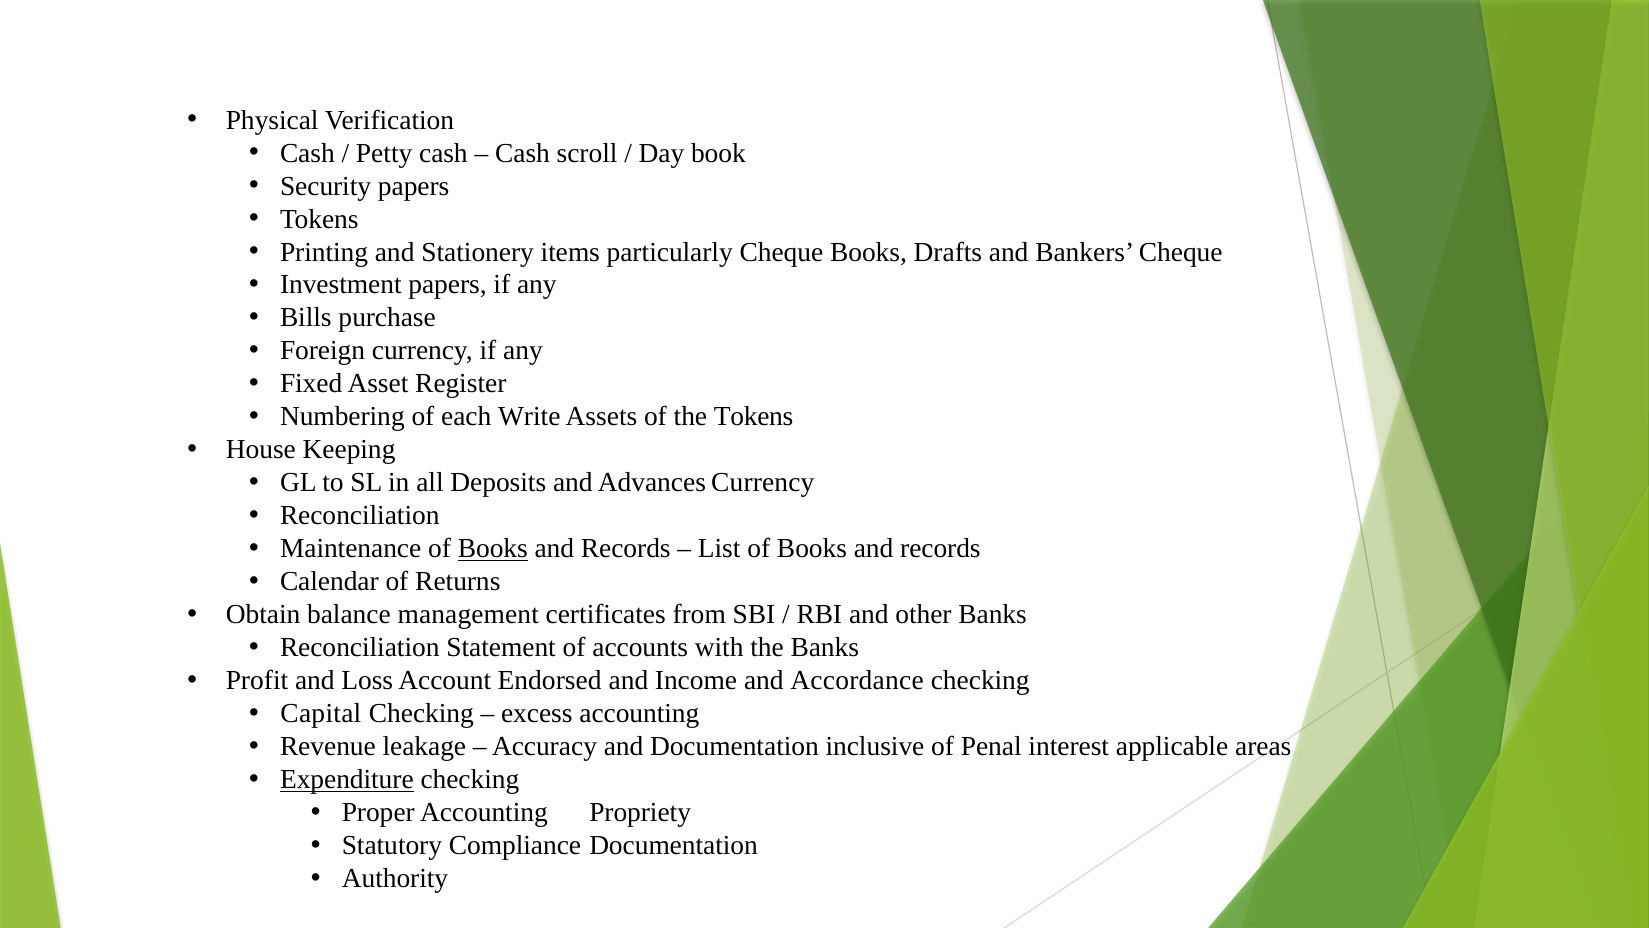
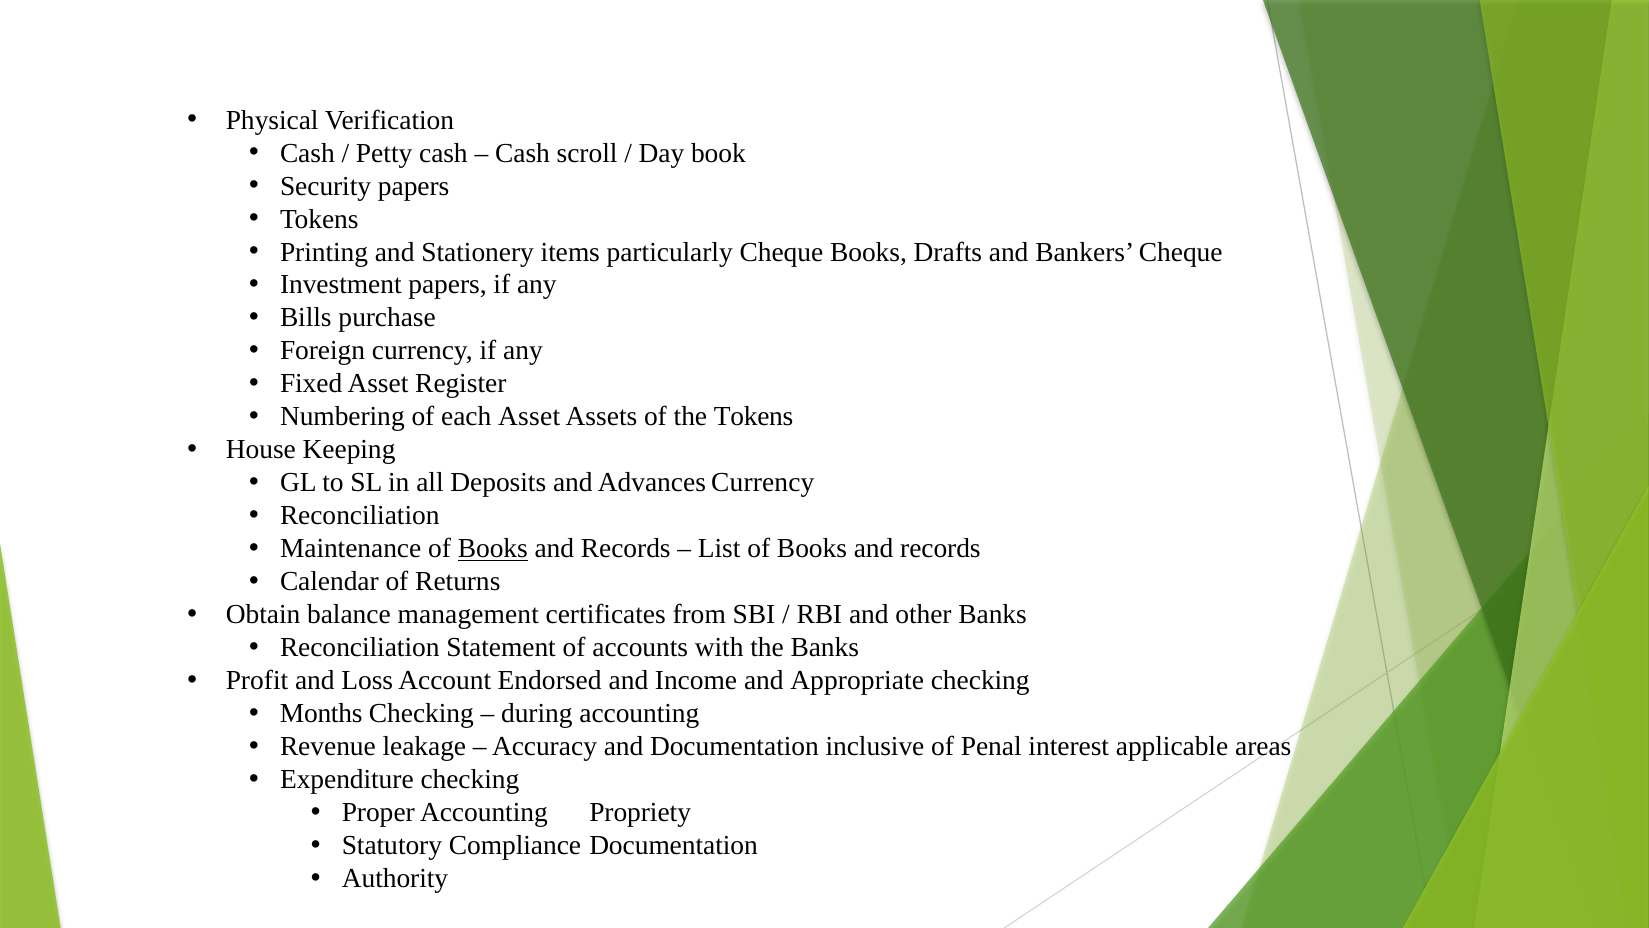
each Write: Write -> Asset
Accordance: Accordance -> Appropriate
Capital: Capital -> Months
excess: excess -> during
Expenditure underline: present -> none
